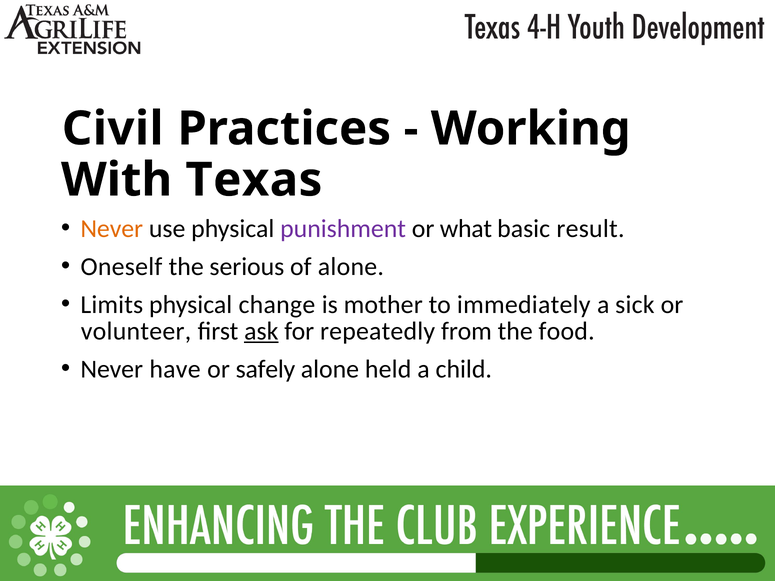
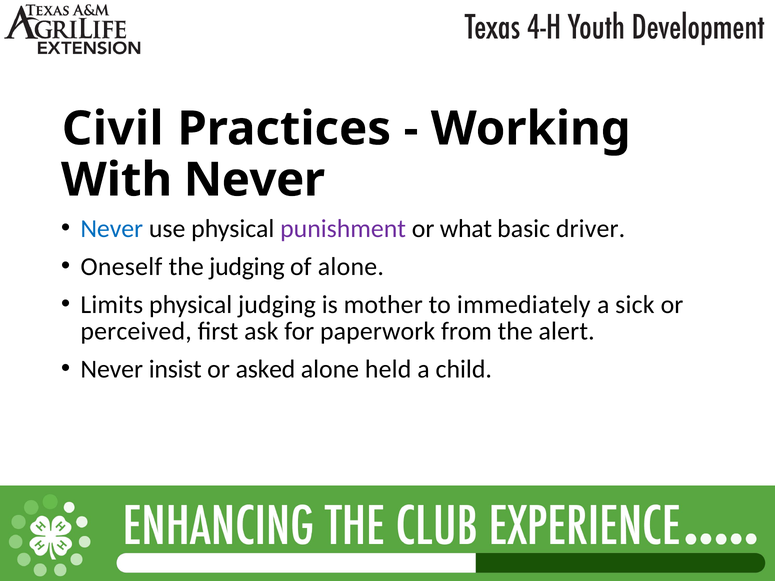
With Texas: Texas -> Never
Never at (112, 229) colour: orange -> blue
result: result -> driver
the serious: serious -> judging
physical change: change -> judging
volunteer: volunteer -> perceived
ask underline: present -> none
repeatedly: repeatedly -> paperwork
food: food -> alert
have: have -> insist
safely: safely -> asked
